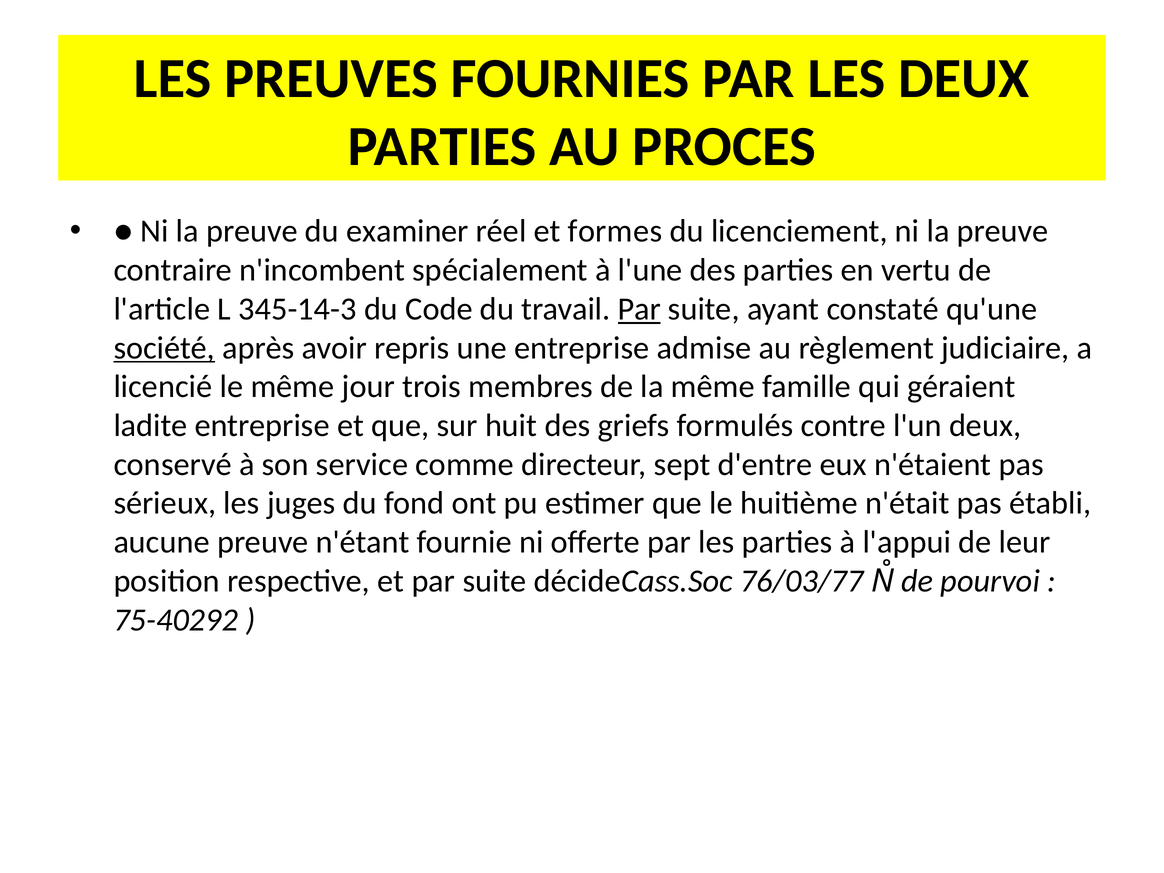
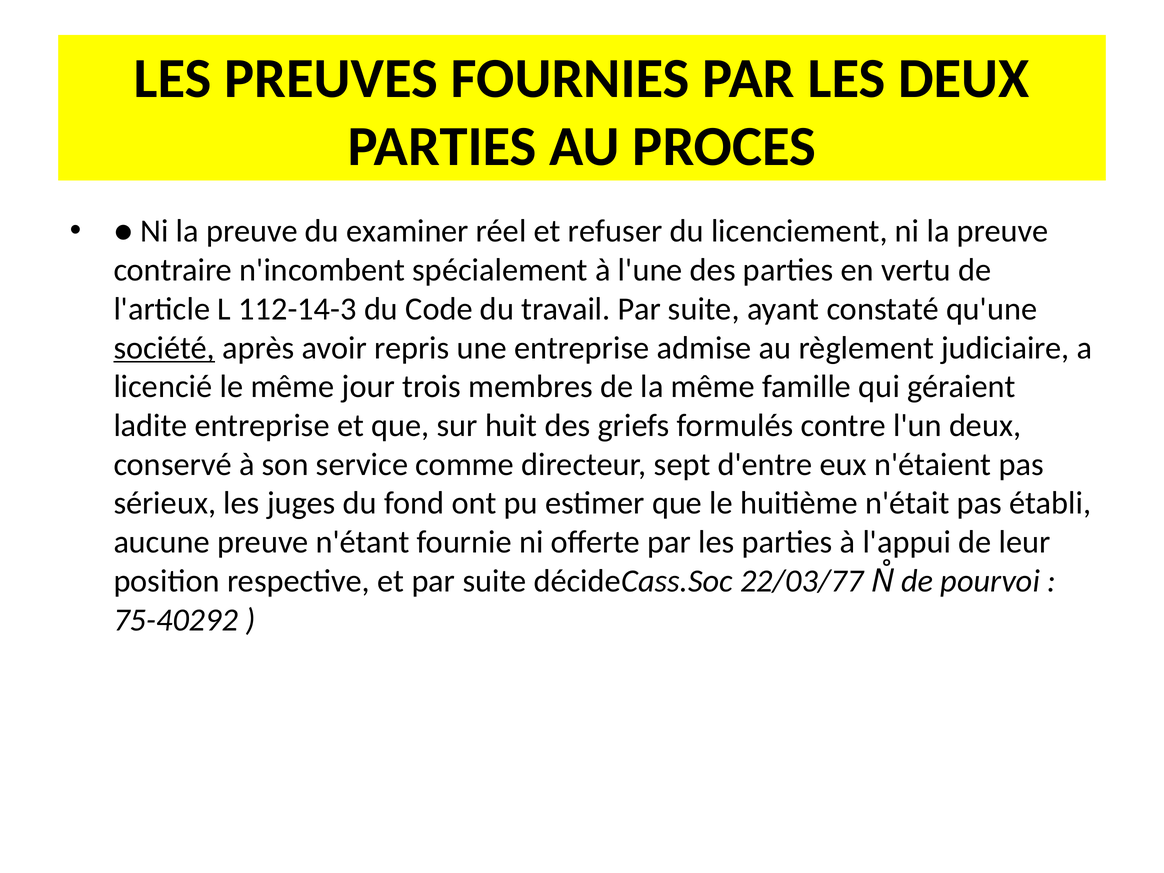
formes: formes -> refuser
345-14-3: 345-14-3 -> 112-14-3
Par at (639, 309) underline: present -> none
76/03/77: 76/03/77 -> 22/03/77
